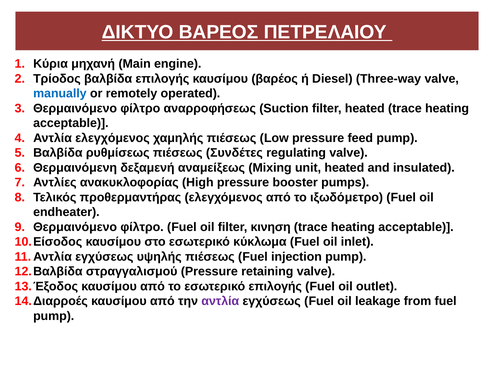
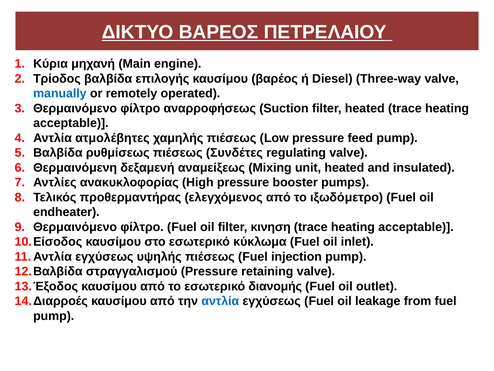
Αντλία ελεγχόμενος: ελεγχόμενος -> ατμολέβητες
εσωτερικό επιλογής: επιλογής -> διανομής
αντλία at (220, 301) colour: purple -> blue
